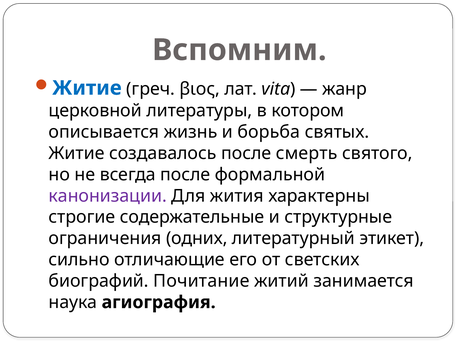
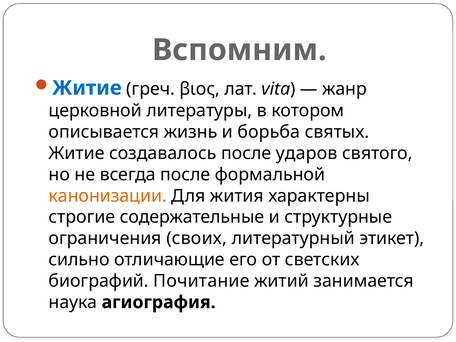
смерть: смерть -> ударов
канонизации colour: purple -> orange
одних: одних -> своих
